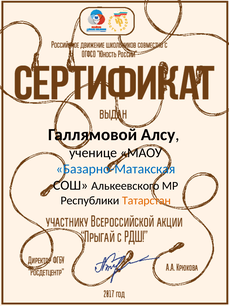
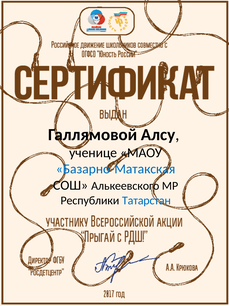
Татарстан colour: orange -> blue
